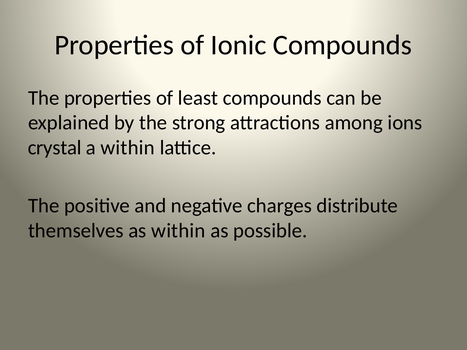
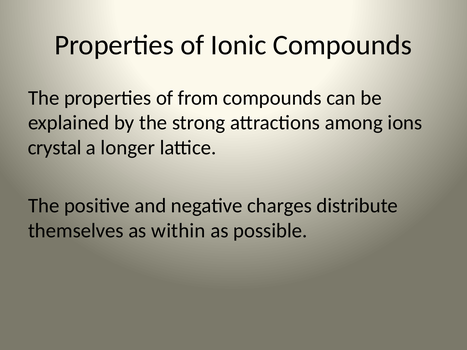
least: least -> from
a within: within -> longer
